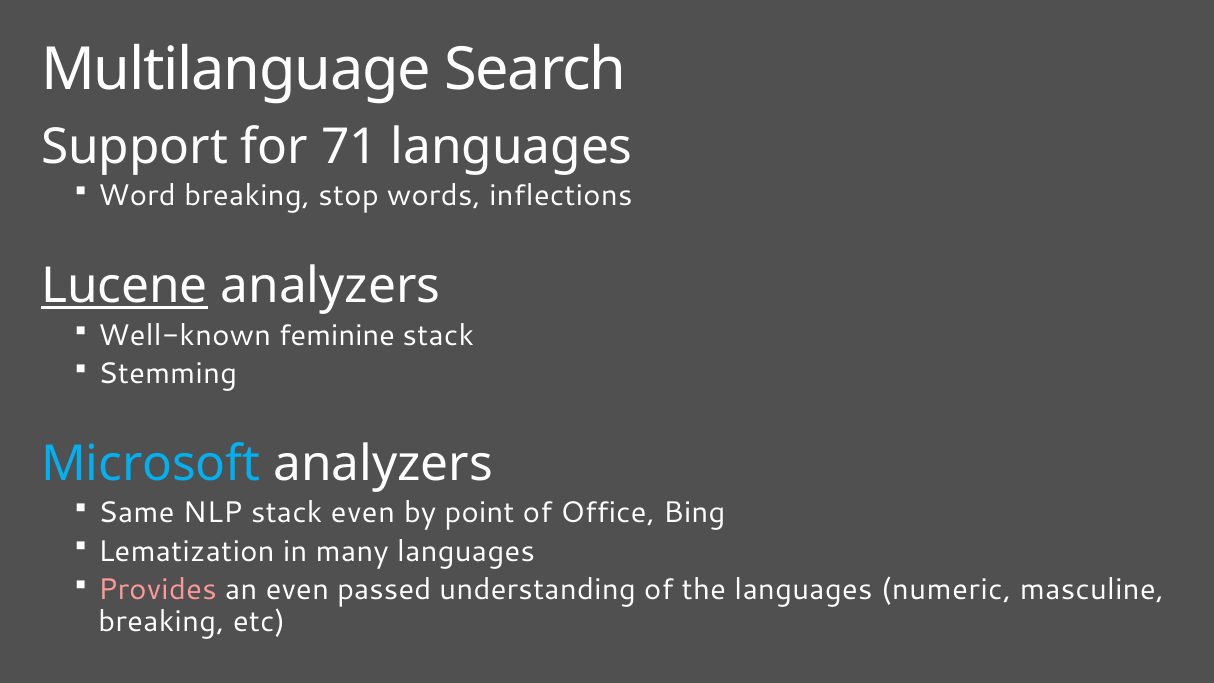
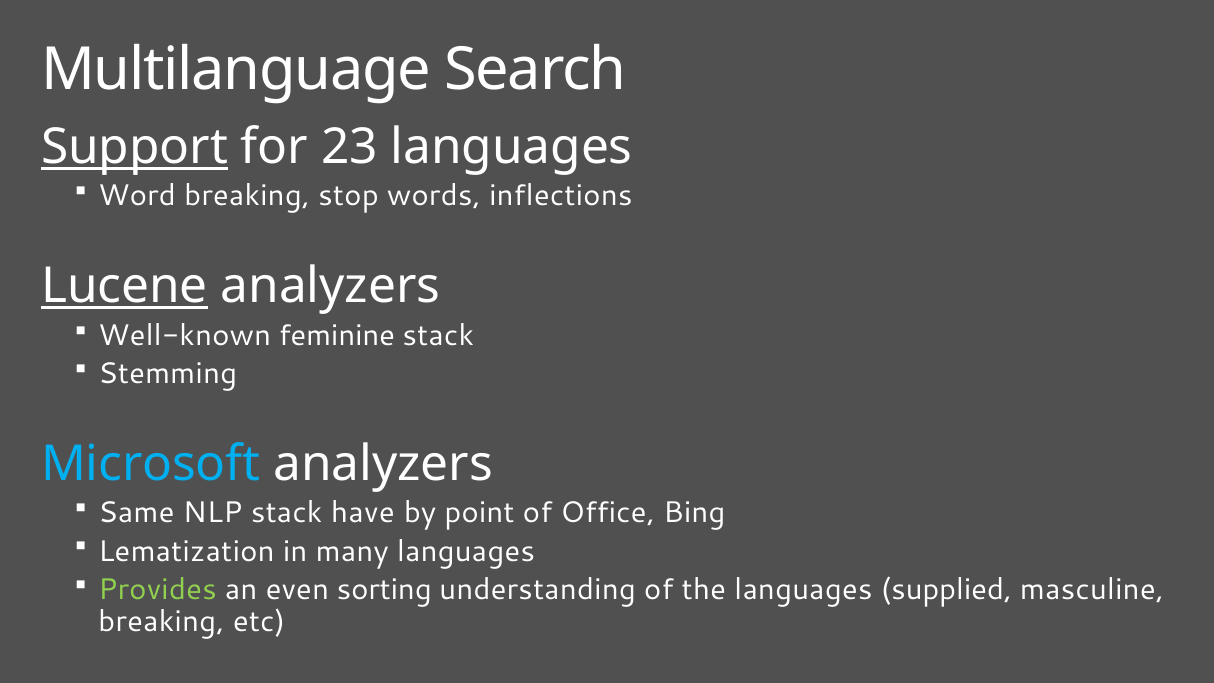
Support underline: none -> present
71: 71 -> 23
stack even: even -> have
Provides colour: pink -> light green
passed: passed -> sorting
numeric: numeric -> supplied
